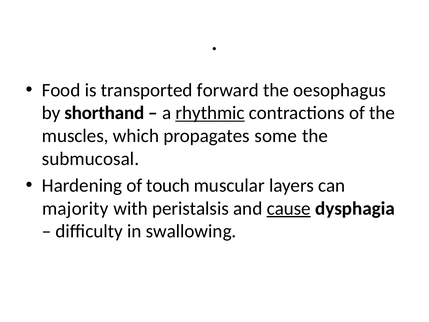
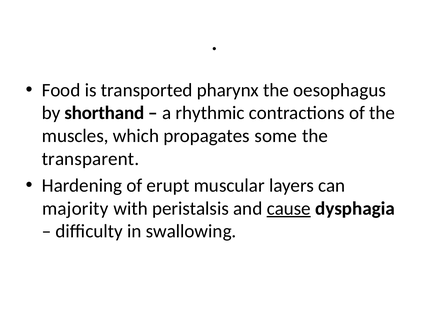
forward: forward -> pharynx
rhythmic underline: present -> none
submucosal: submucosal -> transparent
touch: touch -> erupt
